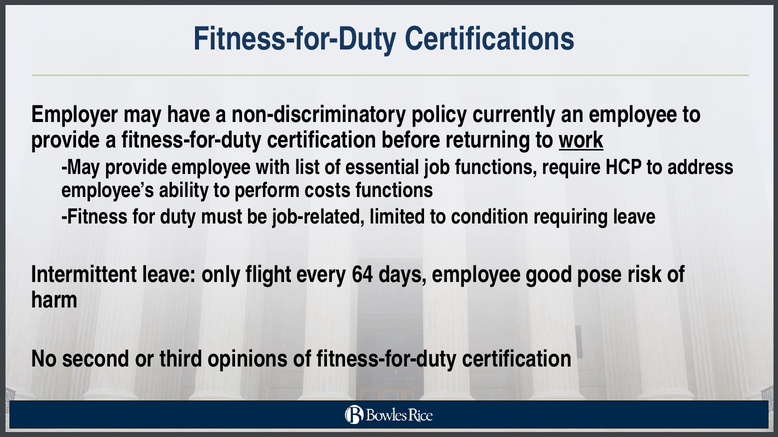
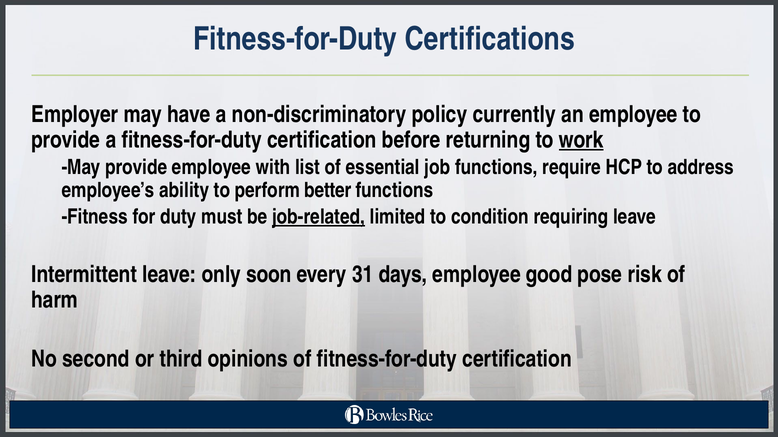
costs: costs -> better
job-related underline: none -> present
flight: flight -> soon
64: 64 -> 31
